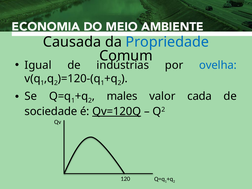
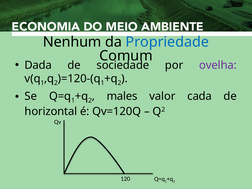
Causada: Causada -> Nenhum
Igual: Igual -> Dada
indústrias: indústrias -> sociedade
ovelha colour: blue -> purple
sociedade: sociedade -> horizontal
Qv=120Q underline: present -> none
